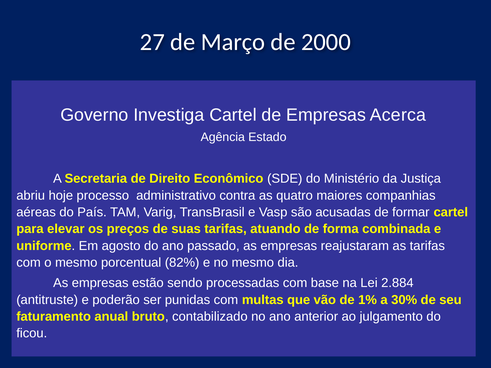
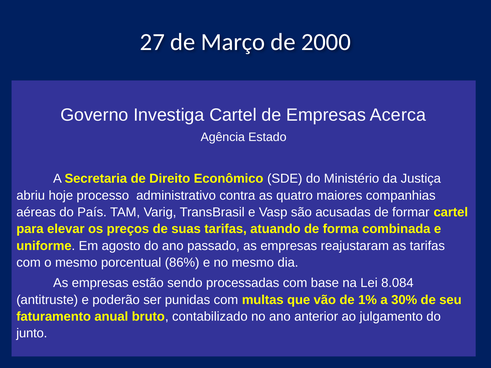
82%: 82% -> 86%
2.884: 2.884 -> 8.084
ficou: ficou -> junto
